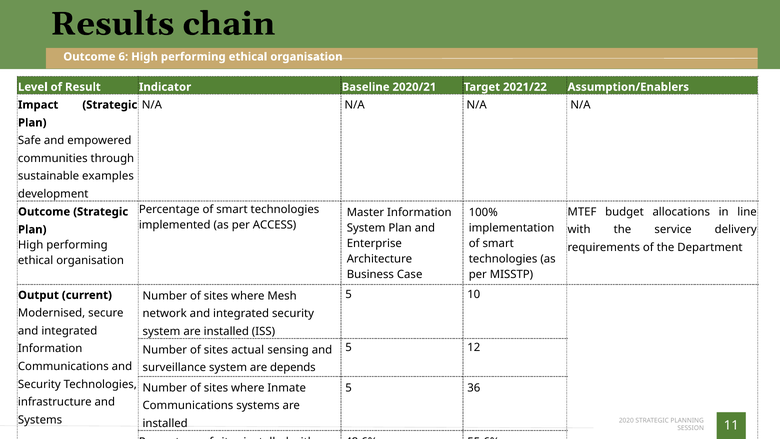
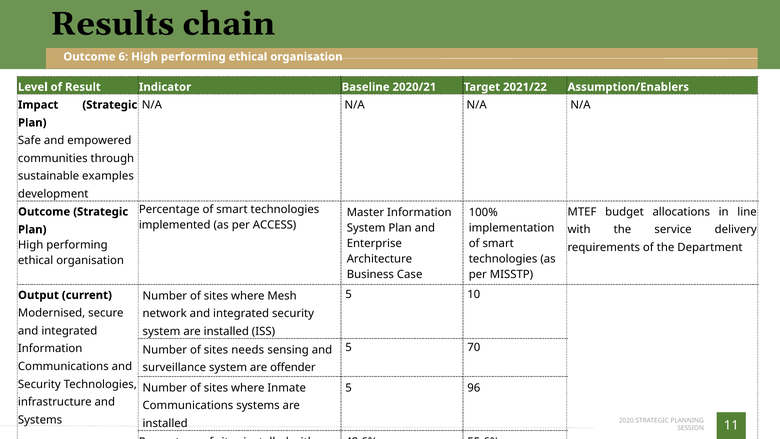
12: 12 -> 70
actual: actual -> needs
depends: depends -> offender
36: 36 -> 96
